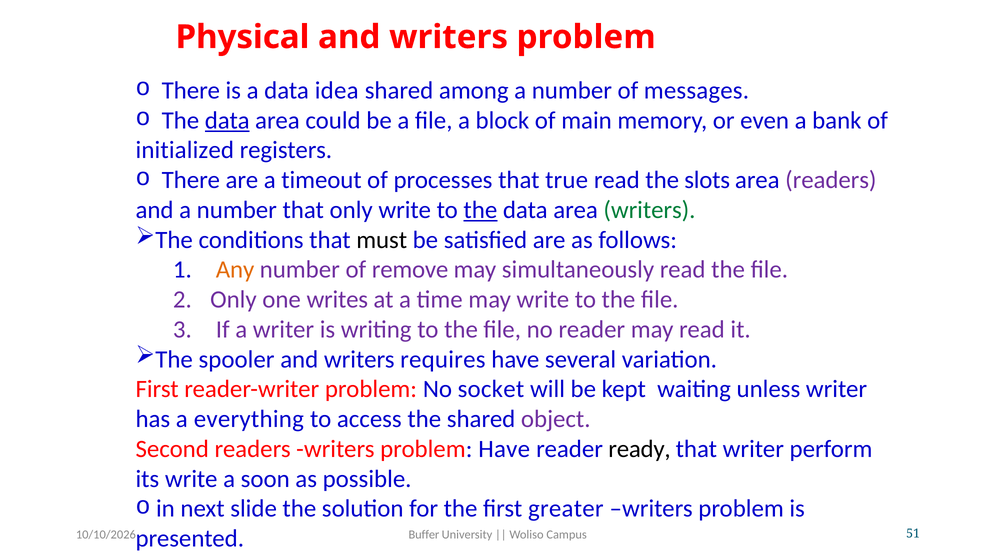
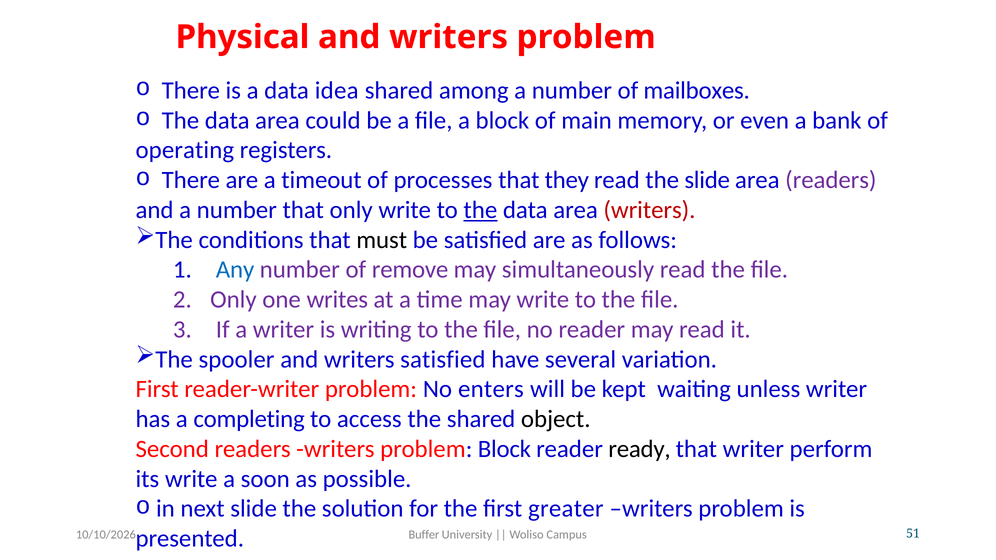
messages: messages -> mailboxes
data at (227, 120) underline: present -> none
initialized: initialized -> operating
true: true -> they
the slots: slots -> slide
writers at (649, 210) colour: green -> red
Any colour: orange -> blue
writers requires: requires -> satisfied
socket: socket -> enters
everything: everything -> completing
object colour: purple -> black
problem Have: Have -> Block
